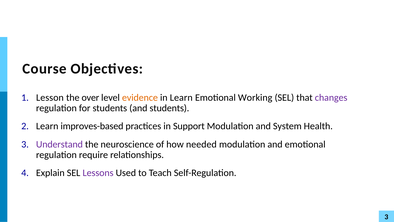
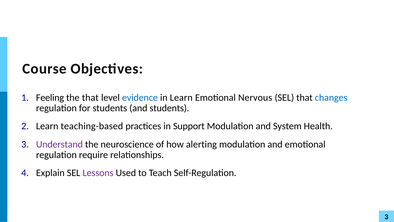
Lesson: Lesson -> Feeling
the over: over -> that
evidence colour: orange -> blue
Working: Working -> Nervous
changes colour: purple -> blue
improves-based: improves-based -> teaching-based
needed: needed -> alerting
